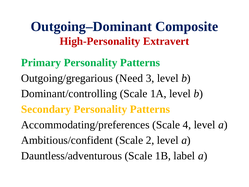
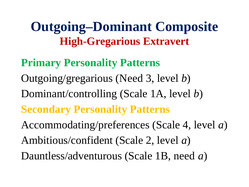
High-Personality: High-Personality -> High-Gregarious
1B label: label -> need
